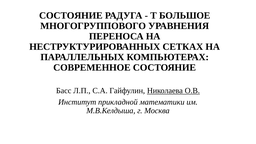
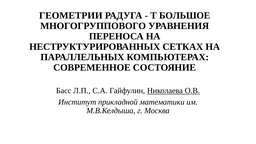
СОСТОЯНИЕ at (71, 16): СОСТОЯНИЕ -> ГЕОМЕТРИИ
